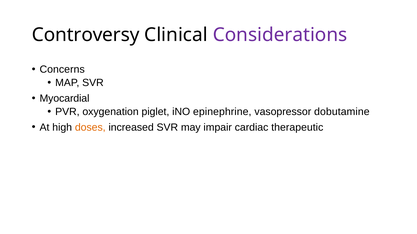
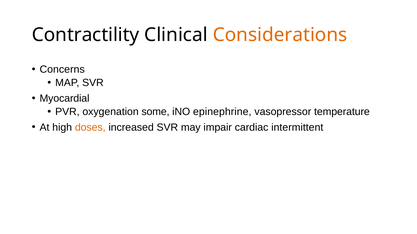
Controversy: Controversy -> Contractility
Considerations colour: purple -> orange
piglet: piglet -> some
dobutamine: dobutamine -> temperature
therapeutic: therapeutic -> intermittent
